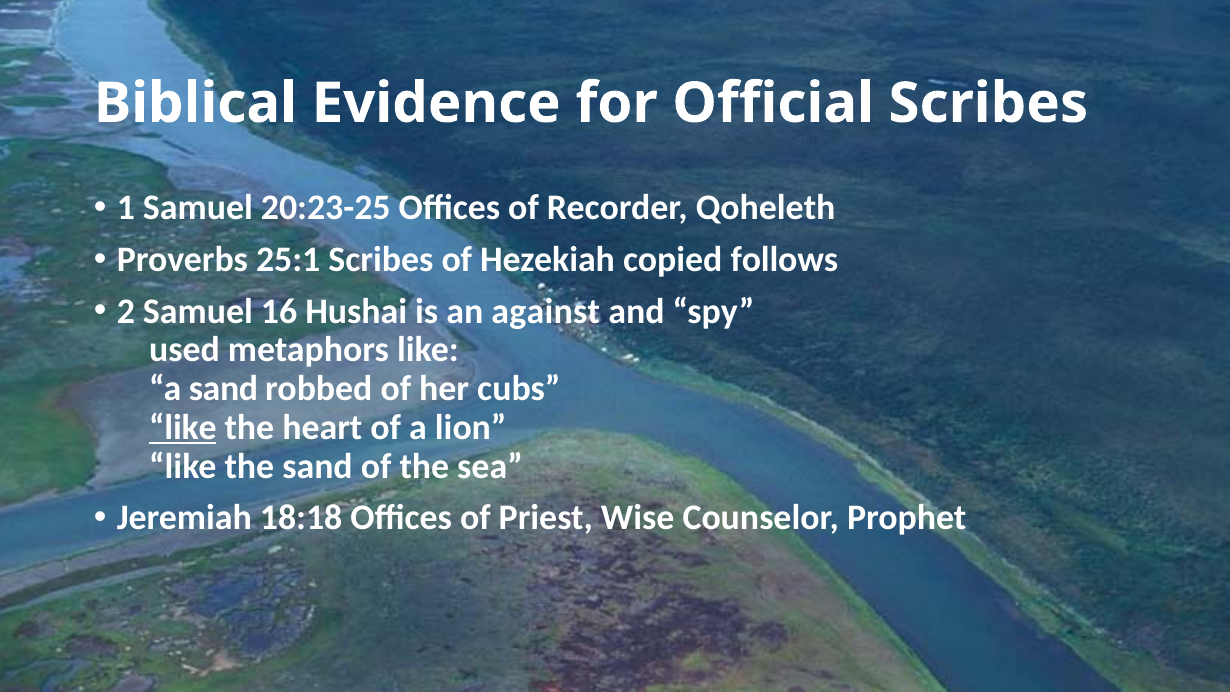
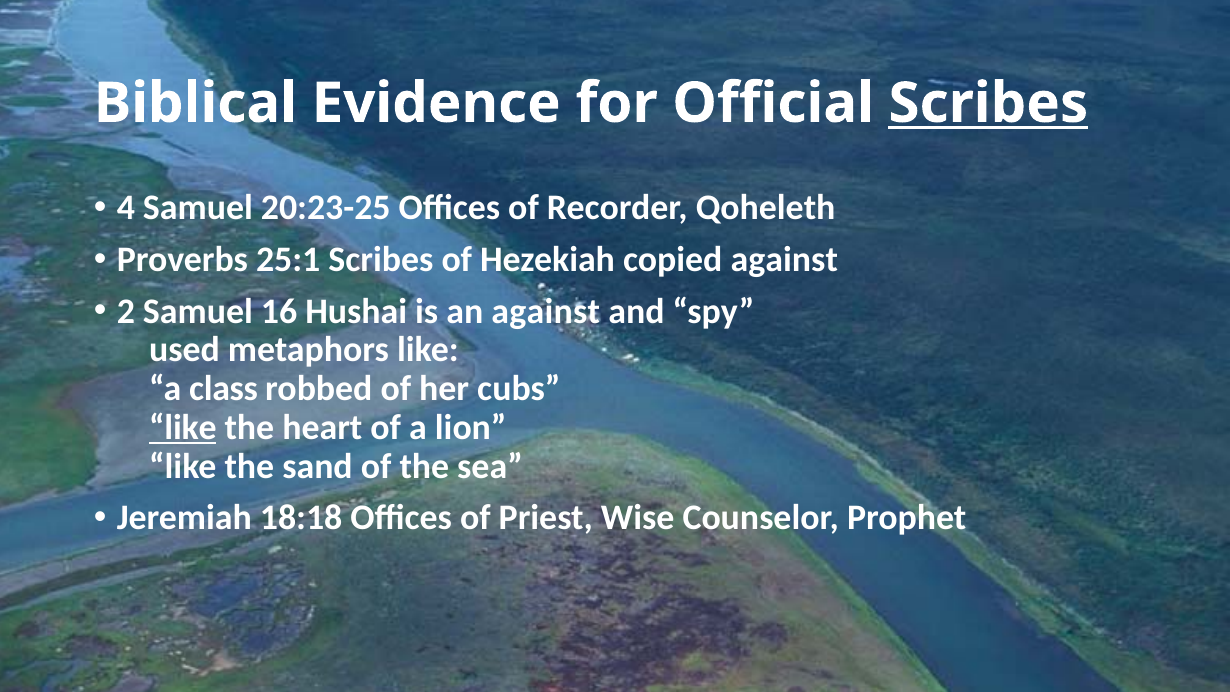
Scribes at (988, 103) underline: none -> present
1: 1 -> 4
copied follows: follows -> against
a sand: sand -> class
